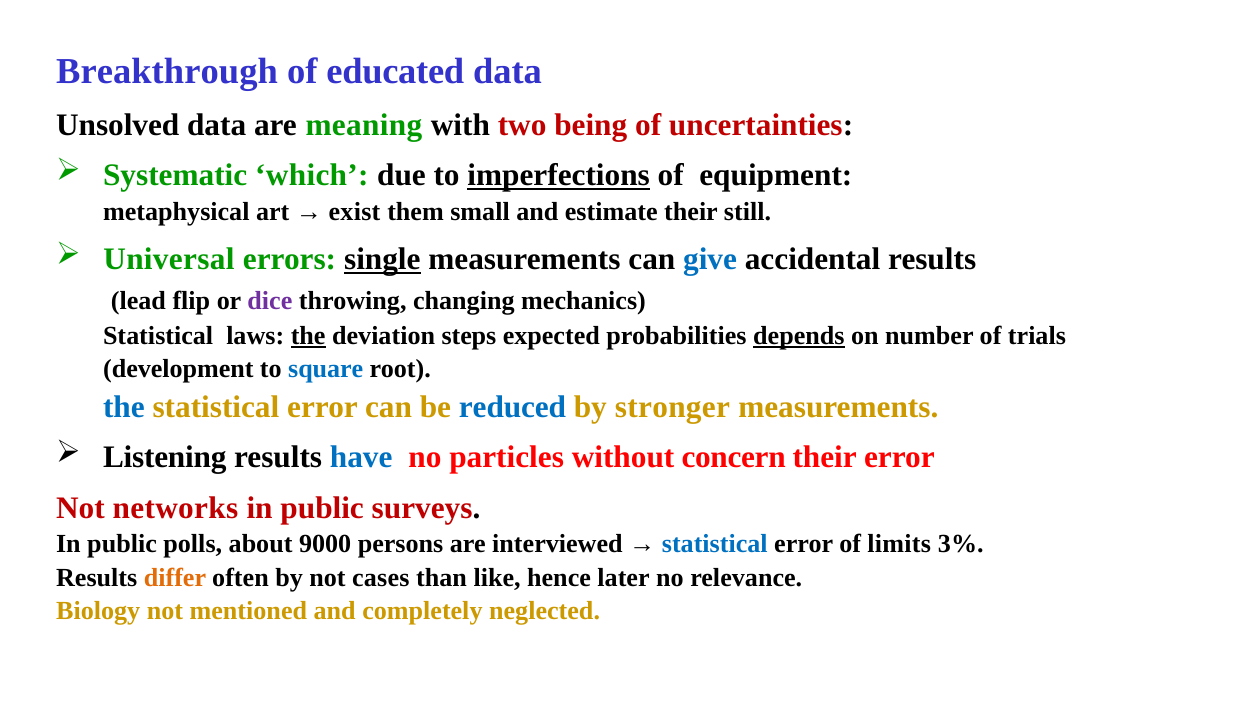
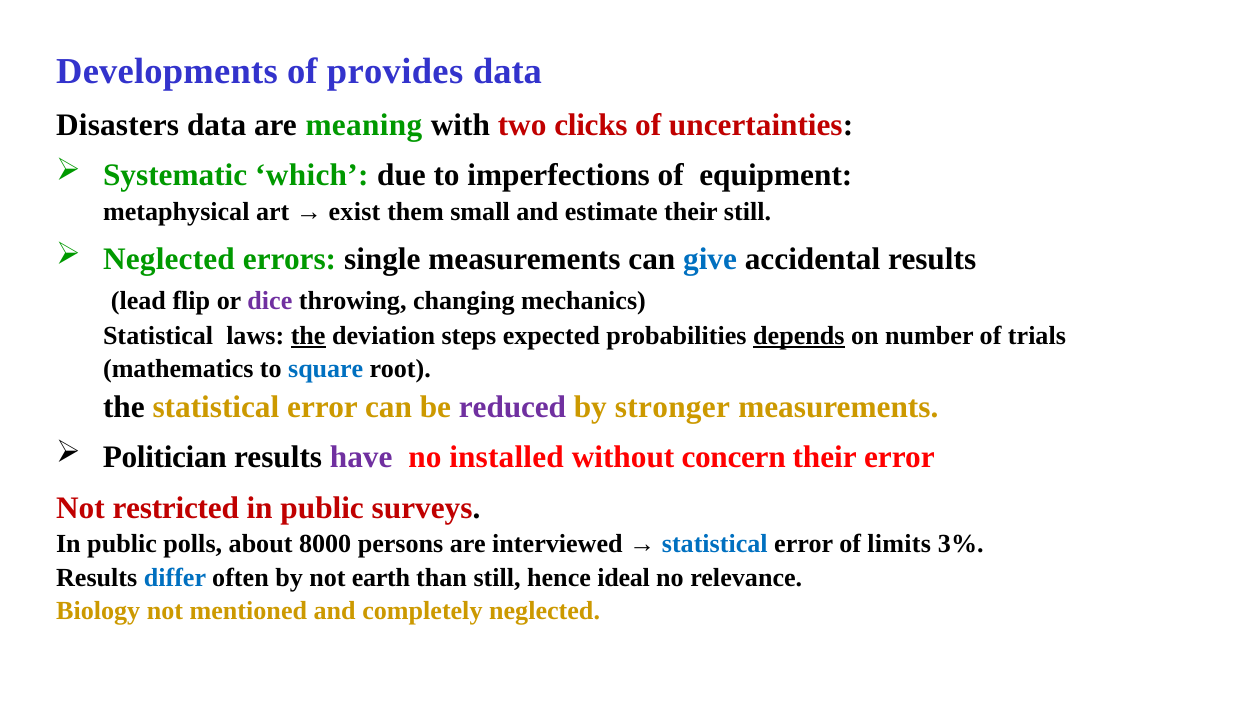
Breakthrough: Breakthrough -> Developments
educated: educated -> provides
Unsolved: Unsolved -> Disasters
being: being -> clicks
imperfections underline: present -> none
Universal at (169, 259): Universal -> Neglected
single underline: present -> none
development: development -> mathematics
the at (124, 407) colour: blue -> black
reduced colour: blue -> purple
Listening: Listening -> Politician
have colour: blue -> purple
particles: particles -> installed
networks: networks -> restricted
9000: 9000 -> 8000
differ colour: orange -> blue
cases: cases -> earth
than like: like -> still
later: later -> ideal
